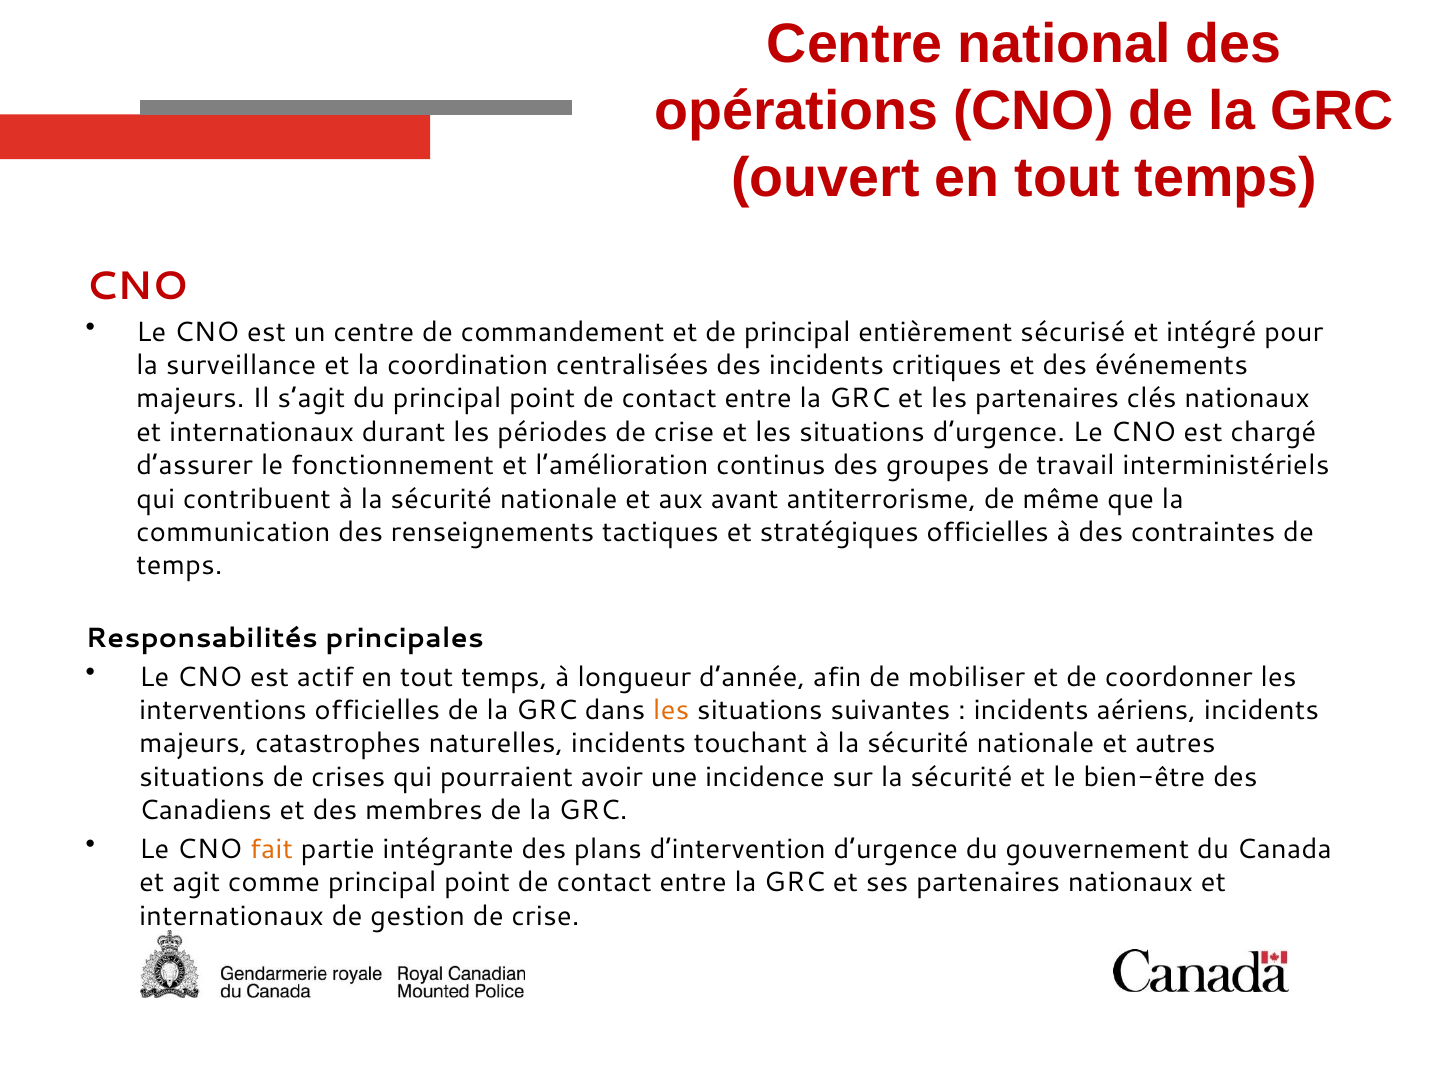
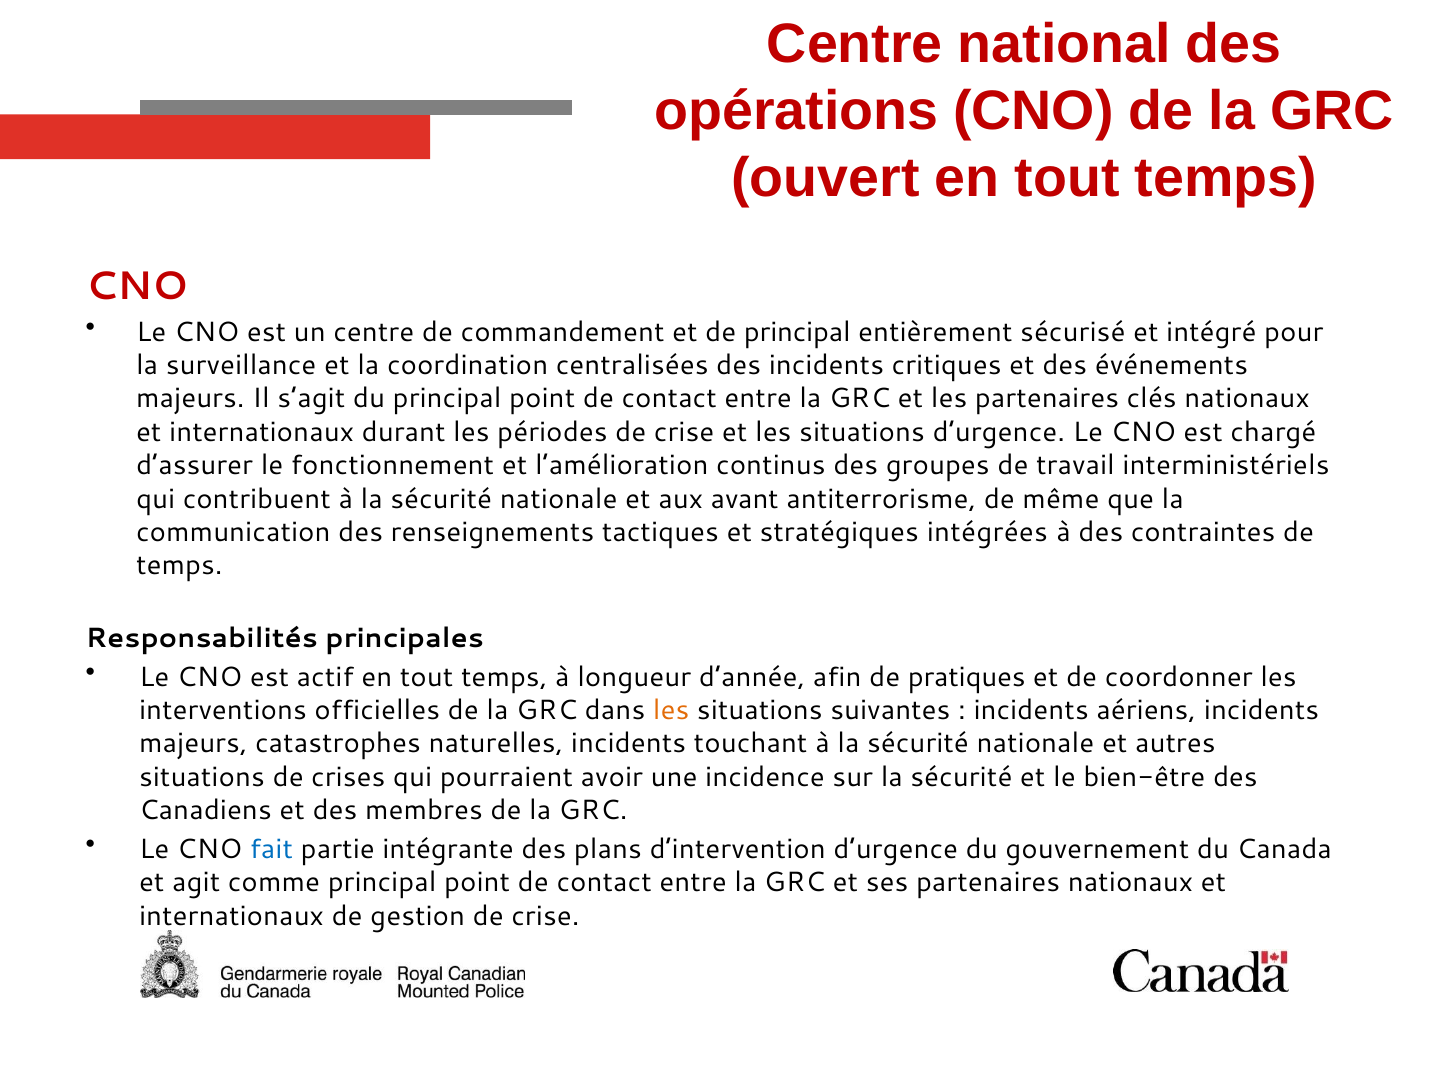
stratégiques officielles: officielles -> intégrées
mobiliser: mobiliser -> pratiques
fait colour: orange -> blue
